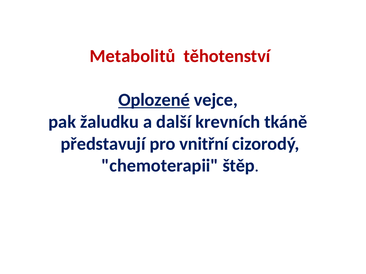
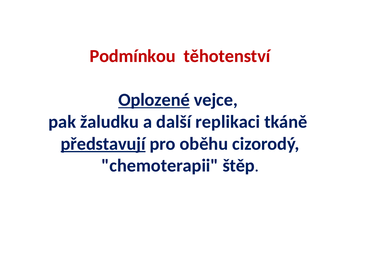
Metabolitů: Metabolitů -> Podmínkou
krevních: krevních -> replikaci
představují underline: none -> present
vnitřní: vnitřní -> oběhu
